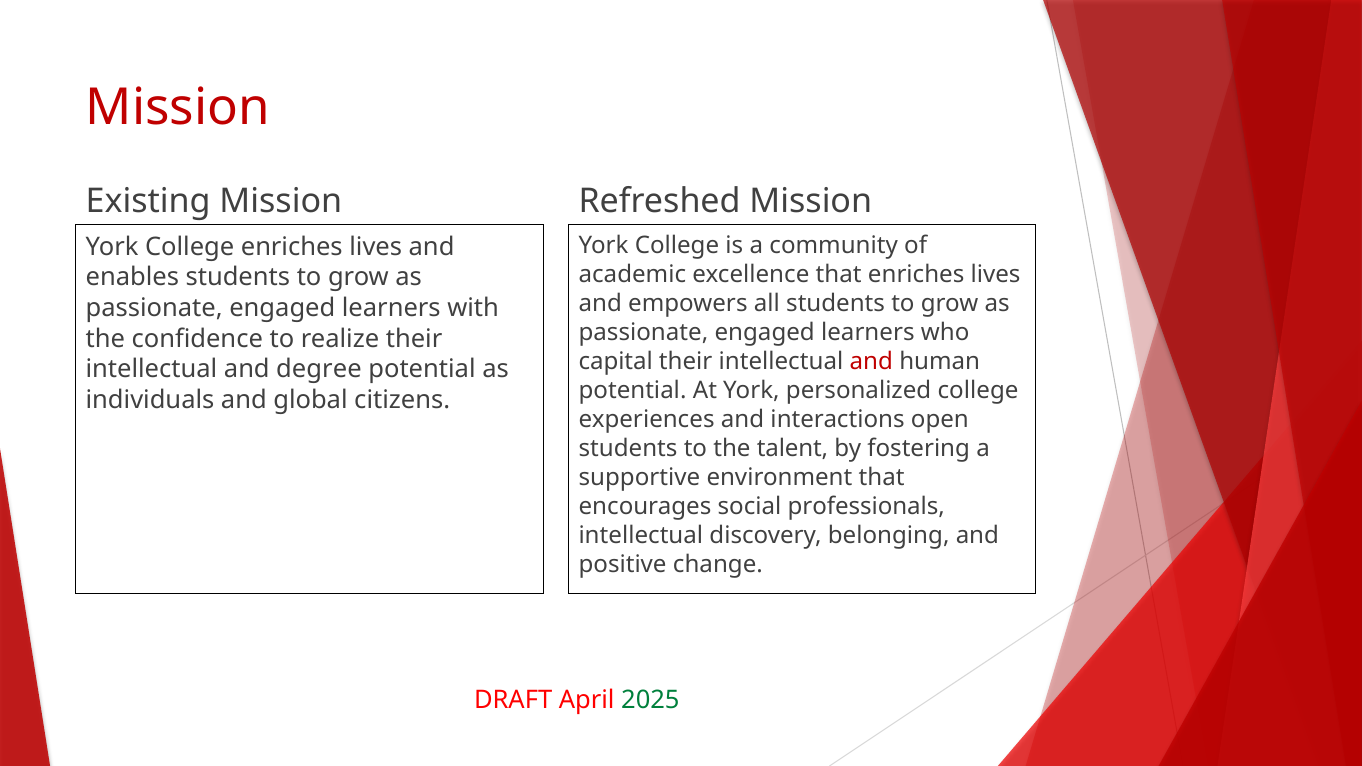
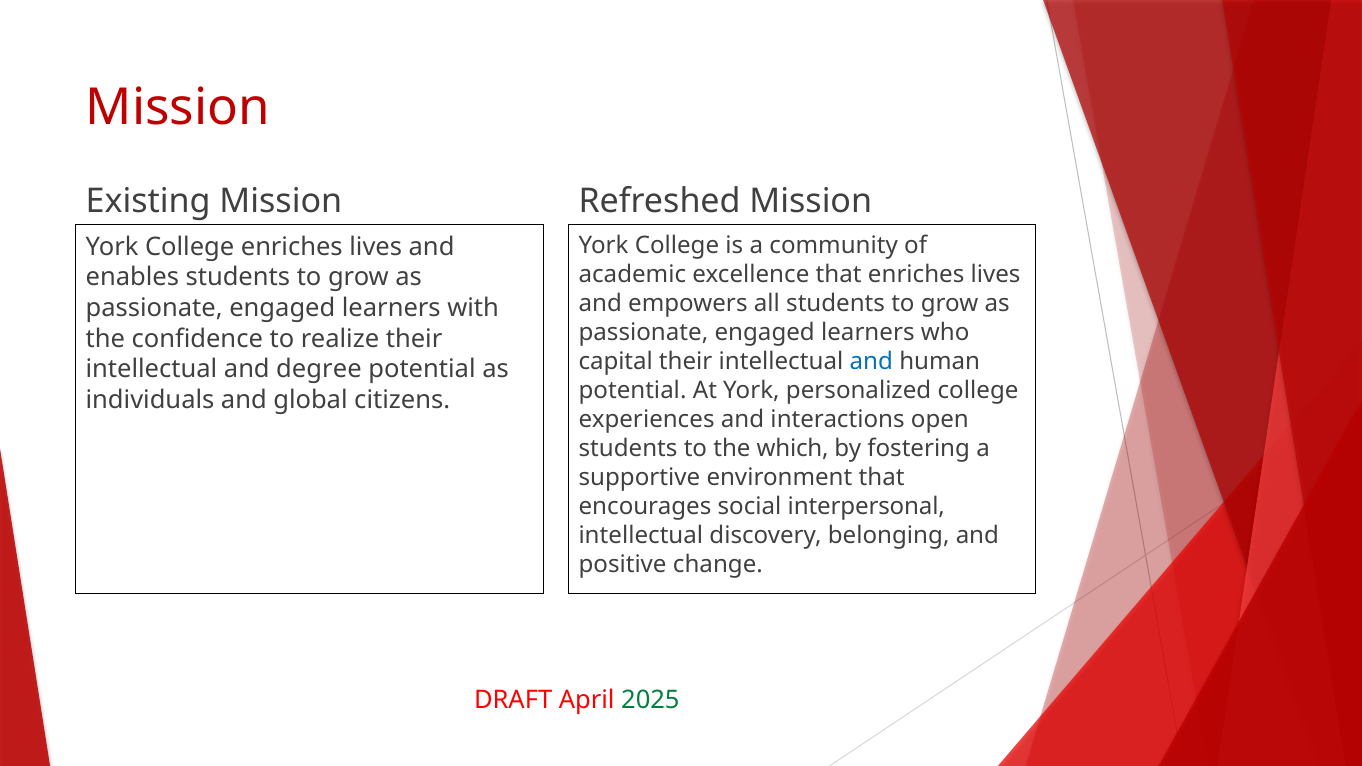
and at (871, 362) colour: red -> blue
talent: talent -> which
professionals: professionals -> interpersonal
